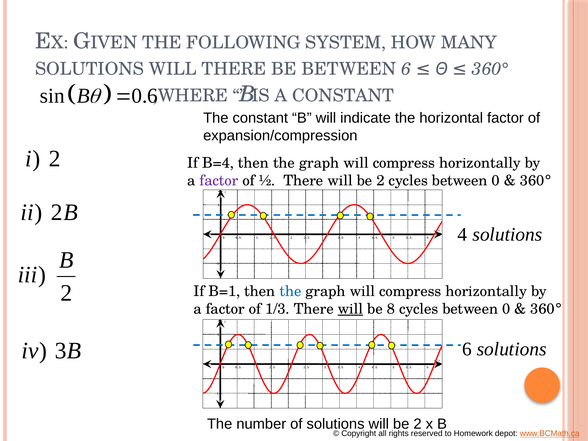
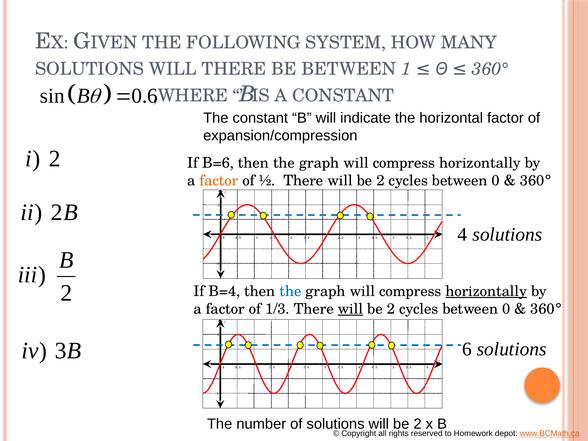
BETWEEN 6: 6 -> 1
B=4: B=4 -> B=6
factor at (219, 181) colour: purple -> orange
B=1: B=1 -> B=4
horizontally at (486, 291) underline: none -> present
8 at (391, 309): 8 -> 2
